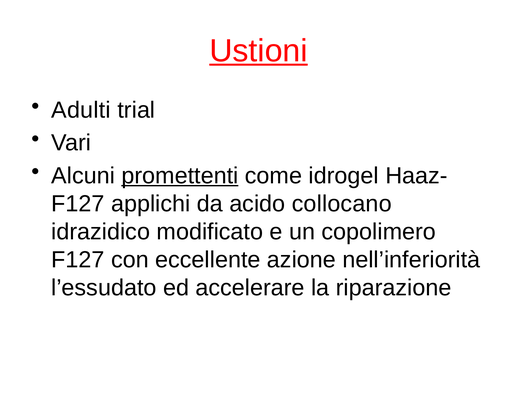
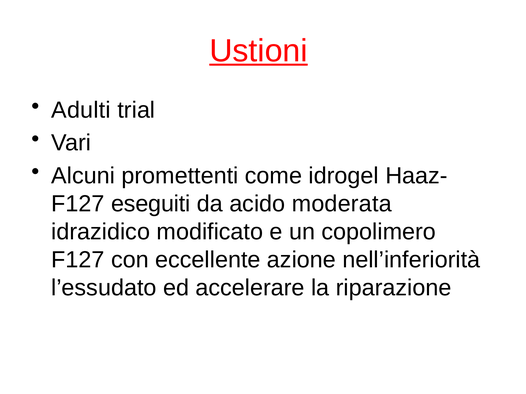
promettenti underline: present -> none
applichi: applichi -> eseguiti
collocano: collocano -> moderata
